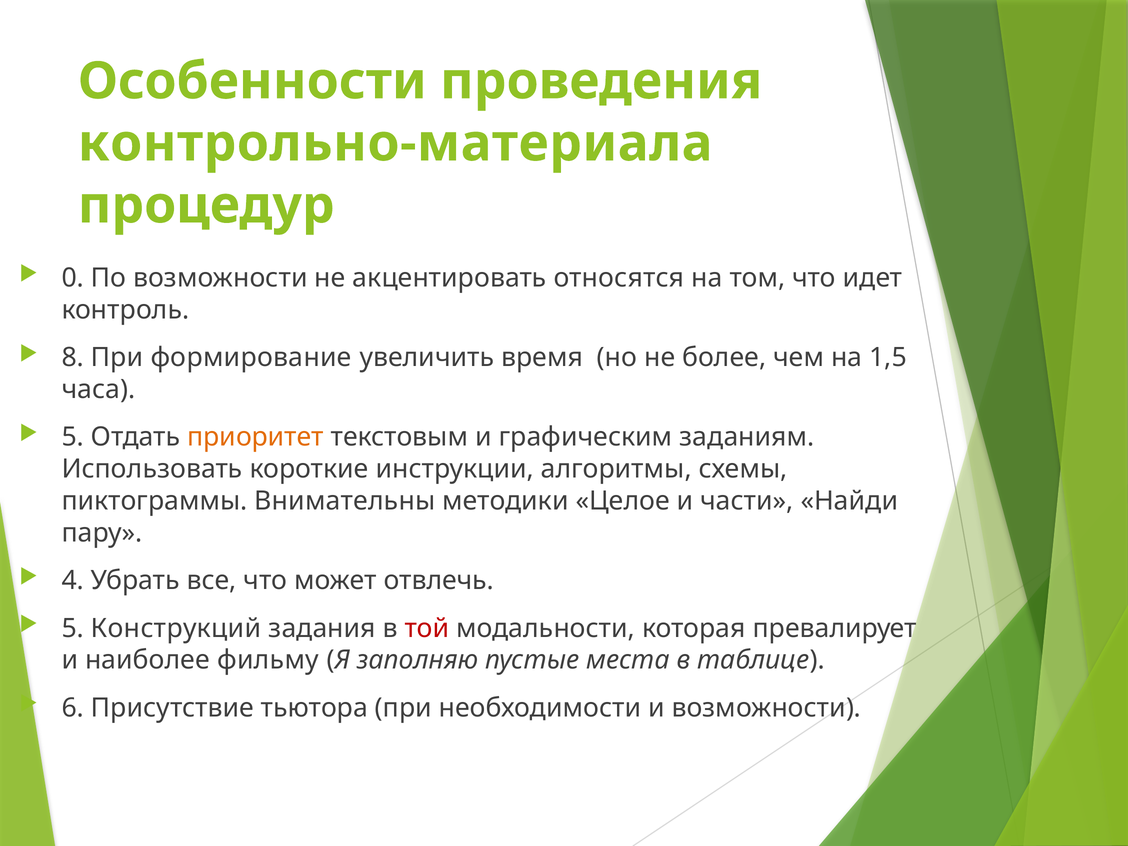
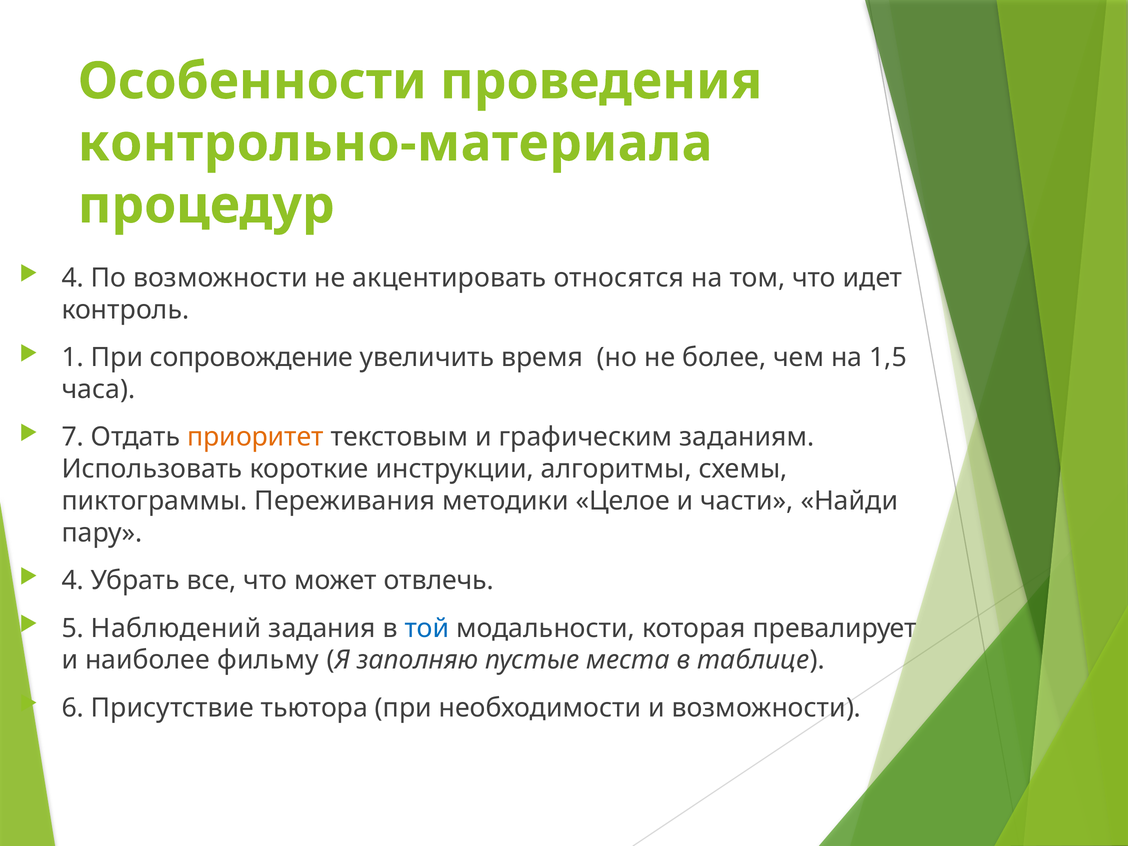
0 at (73, 278): 0 -> 4
8: 8 -> 1
формирование: формирование -> сопровождение
5 at (73, 437): 5 -> 7
Внимательны: Внимательны -> Переживания
Конструкций: Конструкций -> Наблюдений
той colour: red -> blue
